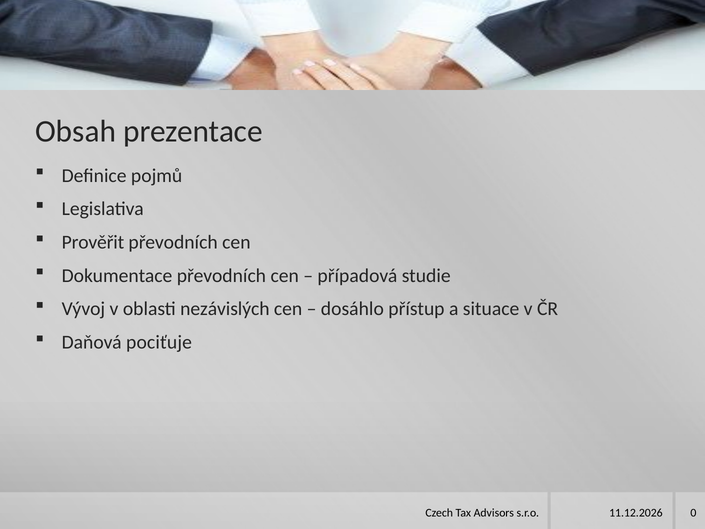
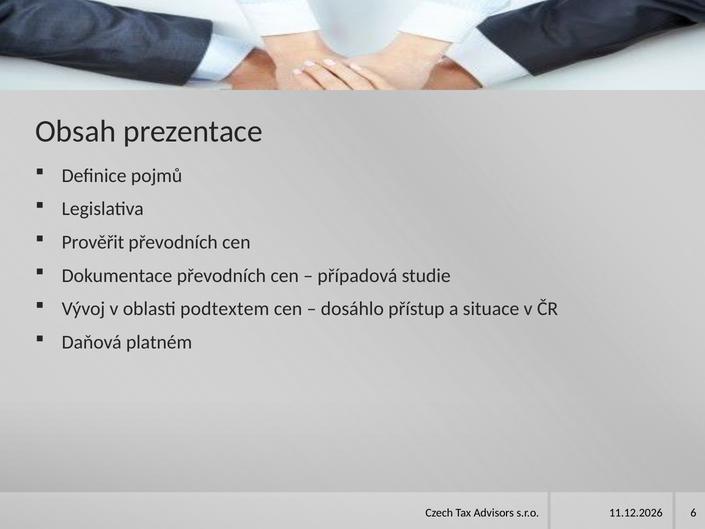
nezávislých: nezávislých -> podtextem
pociťuje: pociťuje -> platném
0: 0 -> 6
